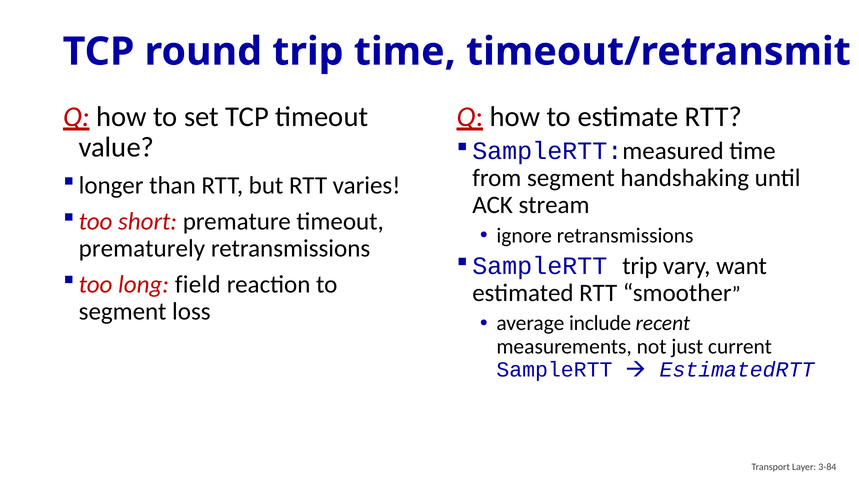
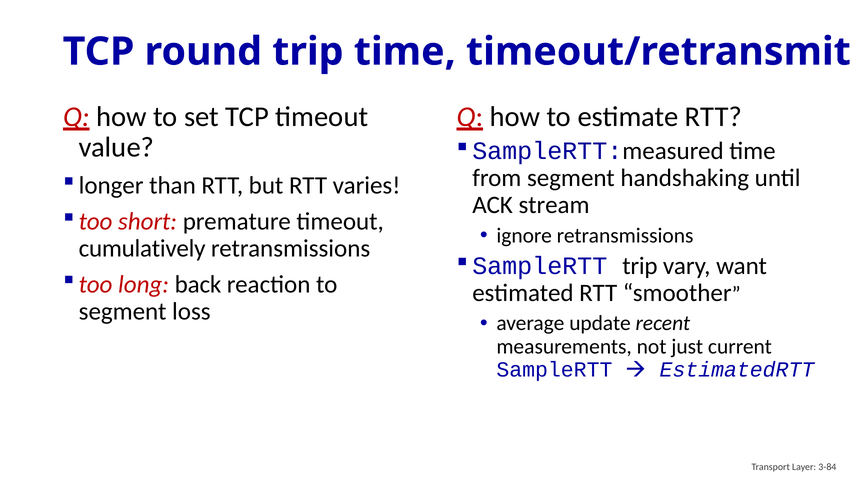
prematurely: prematurely -> cumulatively
field: field -> back
include: include -> update
